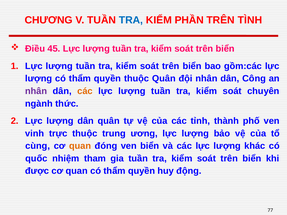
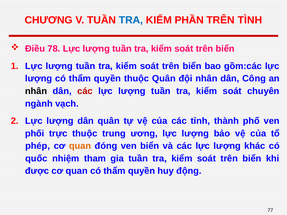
45: 45 -> 78
nhân at (36, 91) colour: purple -> black
các at (85, 91) colour: orange -> red
thức: thức -> vạch
vinh: vinh -> phối
cùng: cùng -> phép
